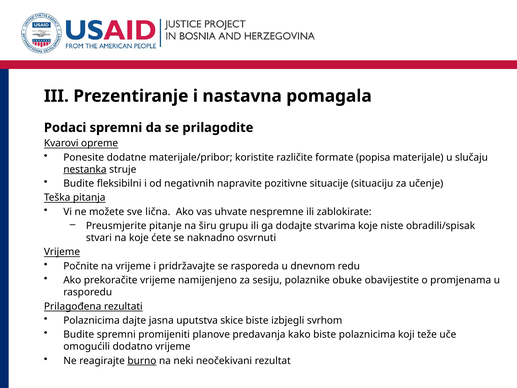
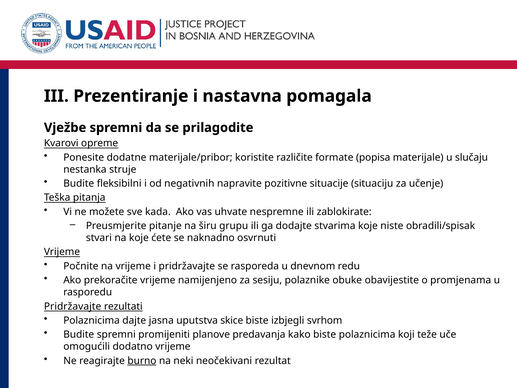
Podaci: Podaci -> Vježbe
nestanka underline: present -> none
lična: lična -> kada
Prilagođena at (73, 306): Prilagođena -> Pridržavajte
